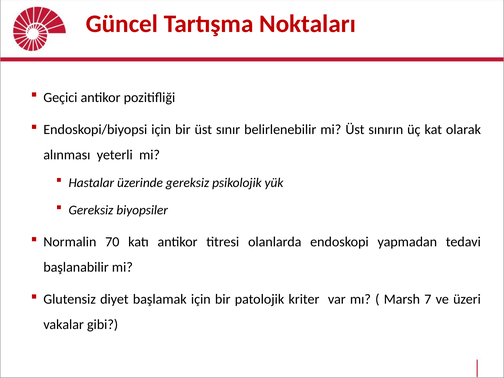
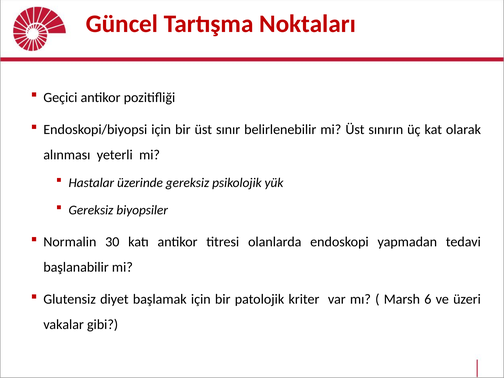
70: 70 -> 30
7: 7 -> 6
